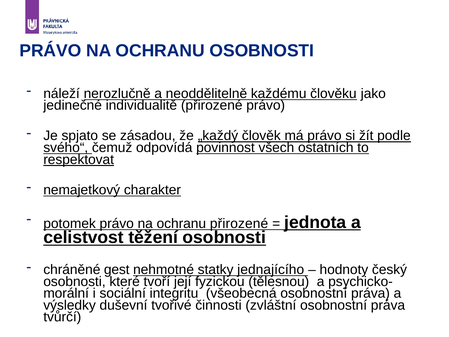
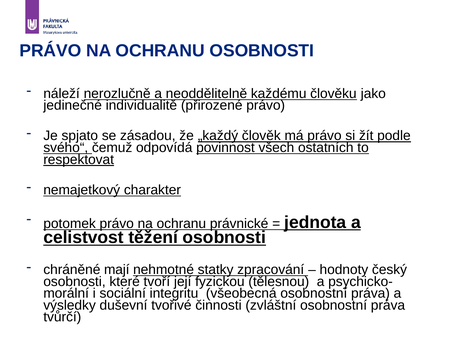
ochranu přirozené: přirozené -> právnické
gest: gest -> mají
jednajícího: jednajícího -> zpracování
